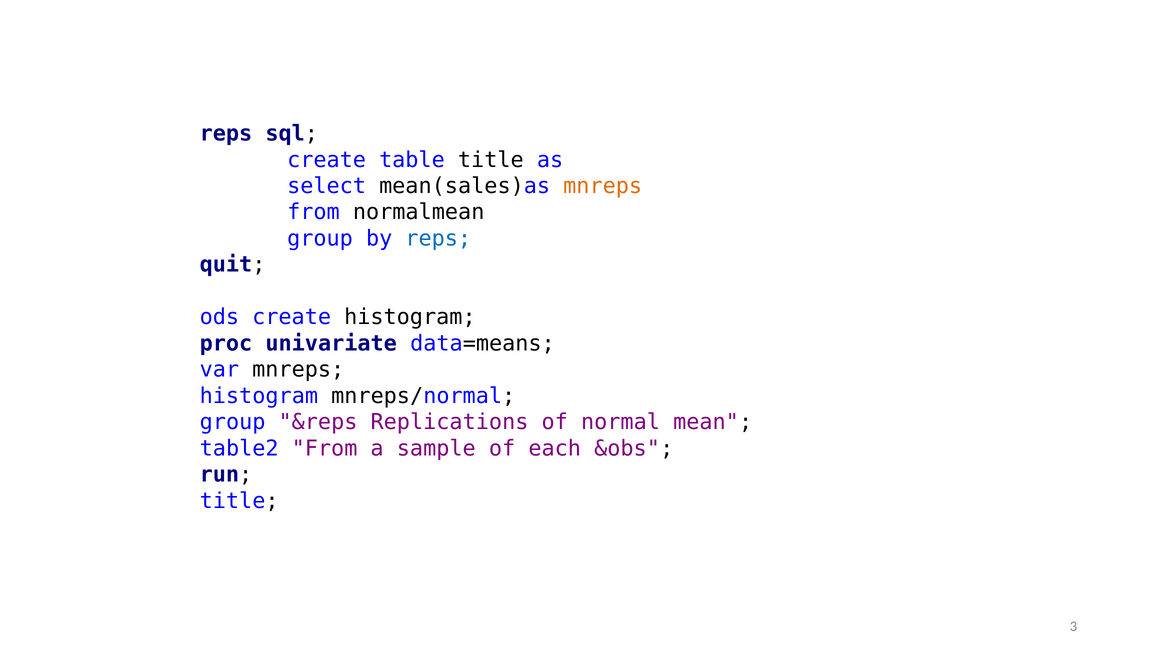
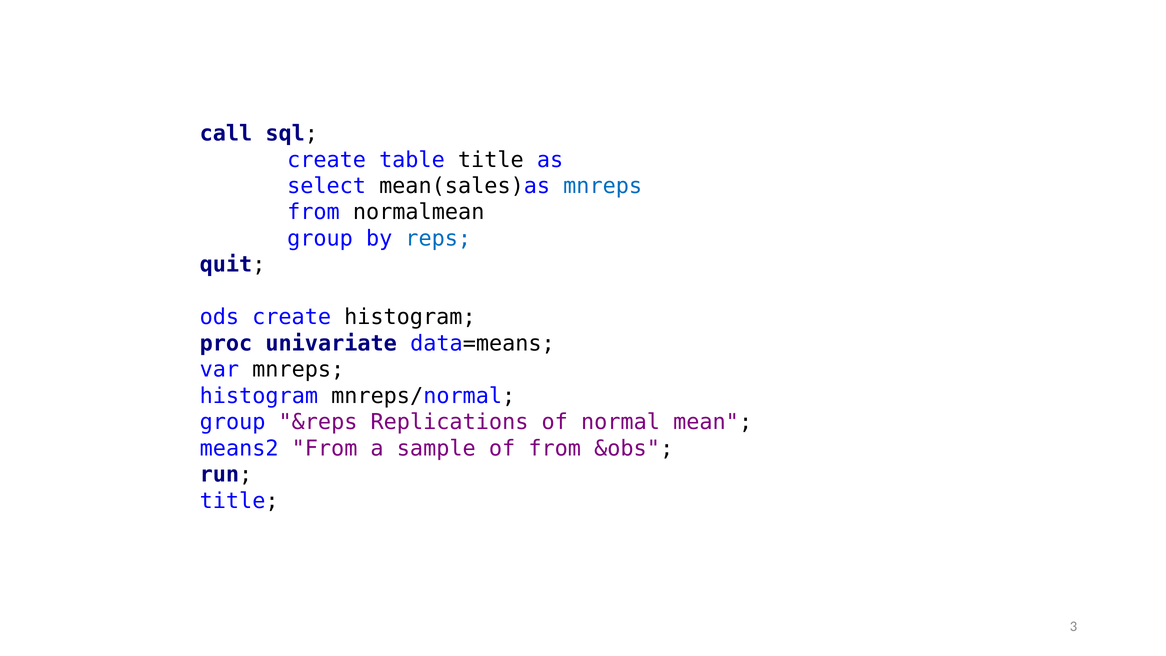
reps at (226, 134): reps -> call
mnreps at (603, 186) colour: orange -> blue
table2: table2 -> means2
of each: each -> from
